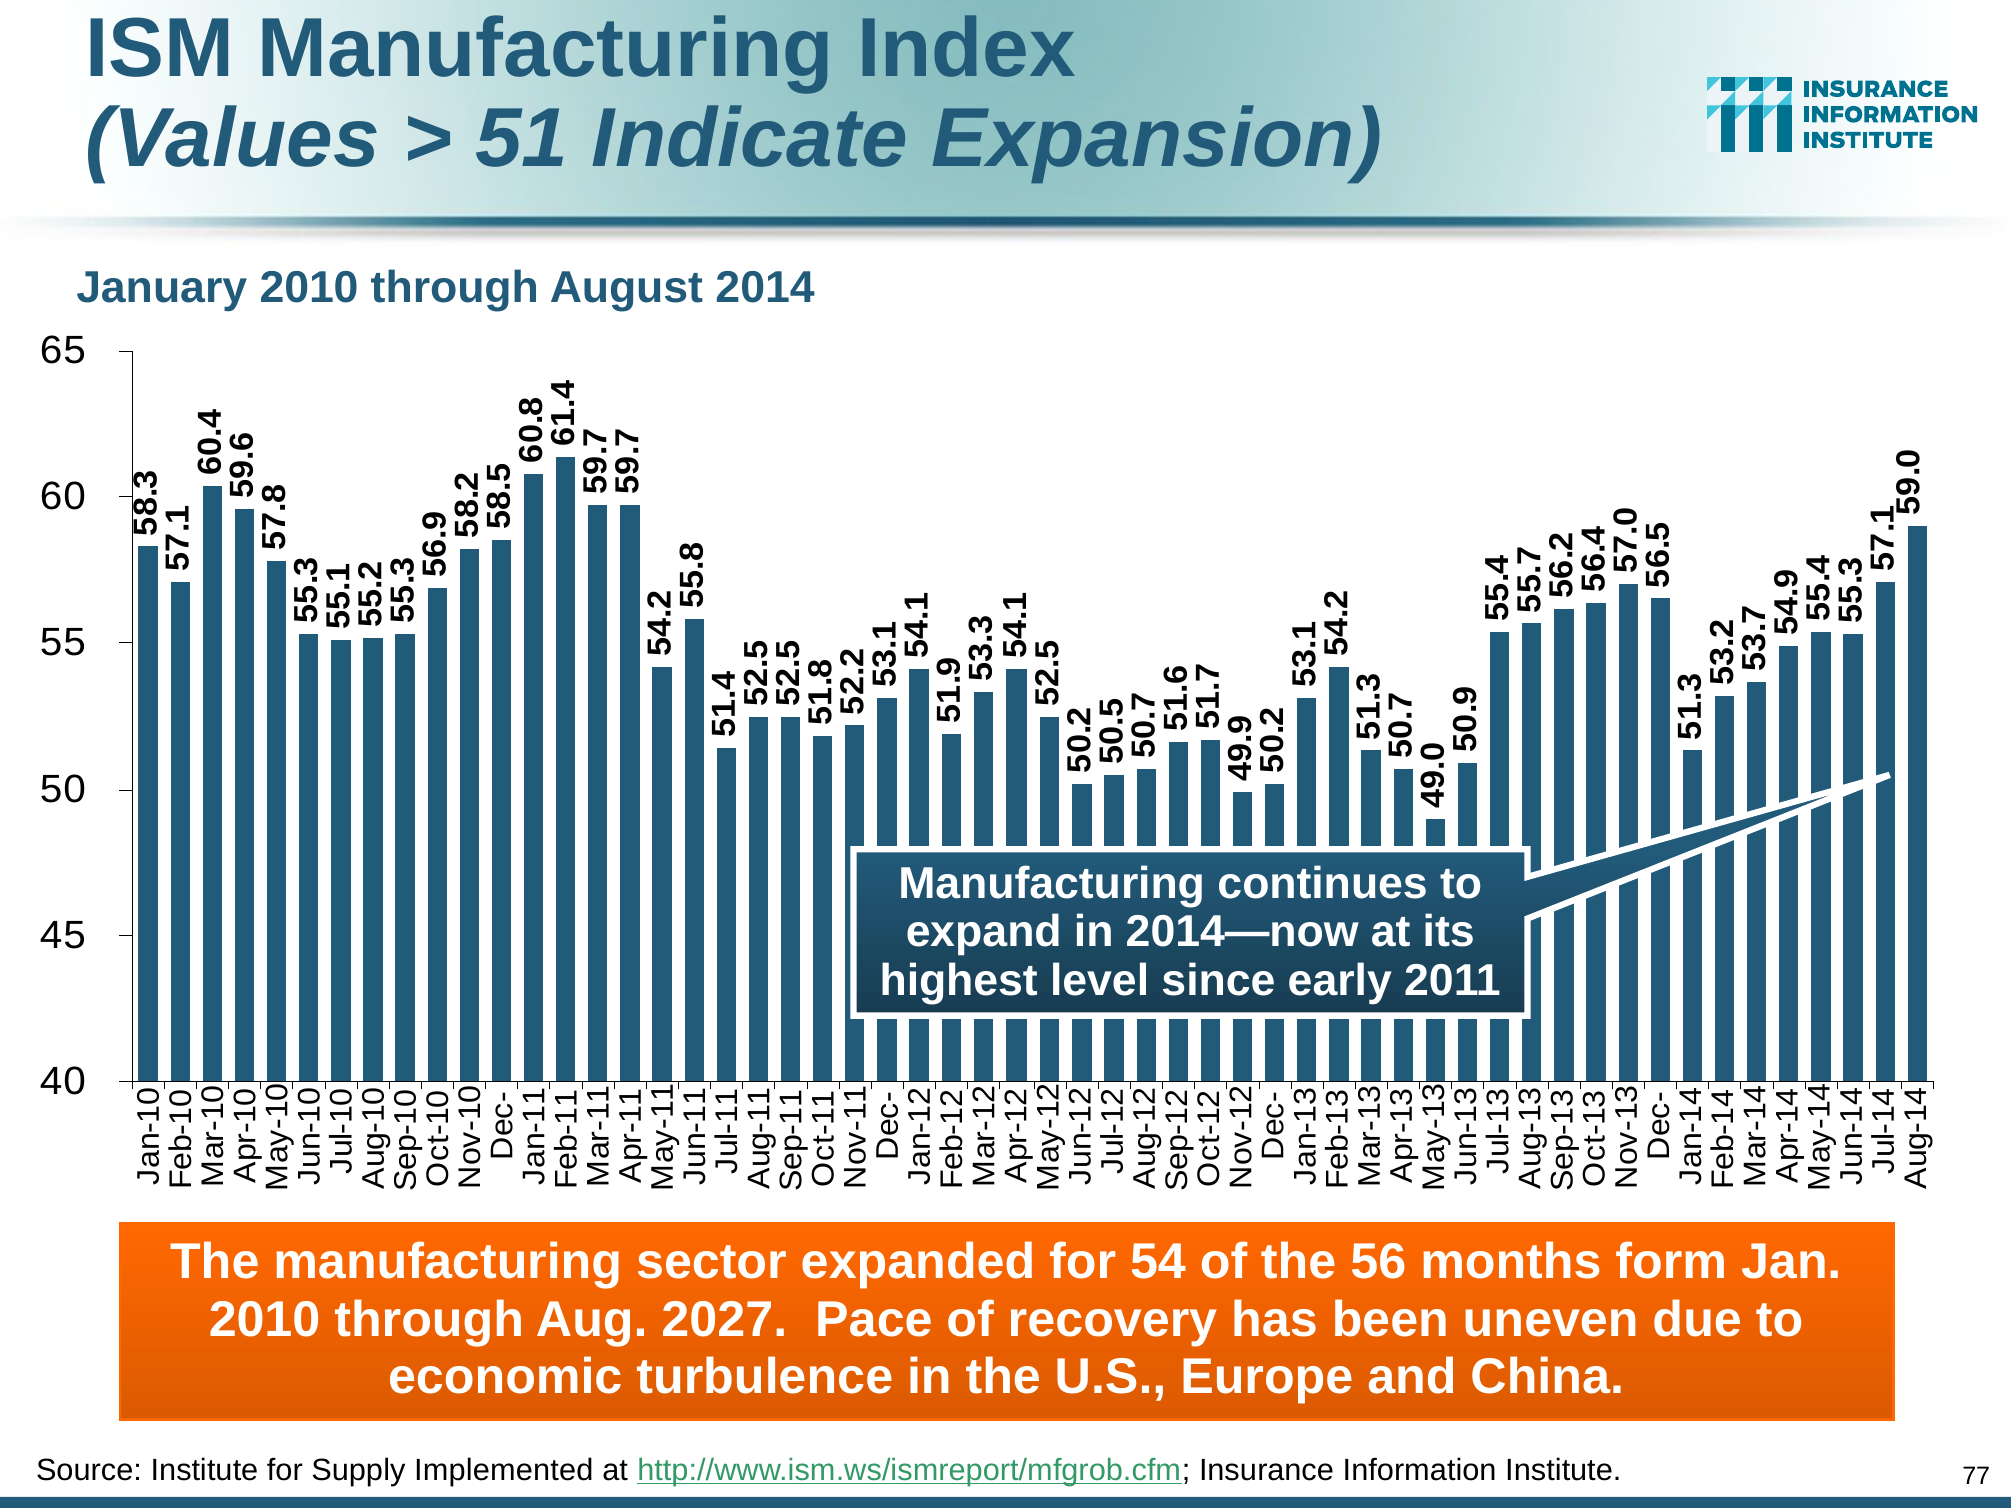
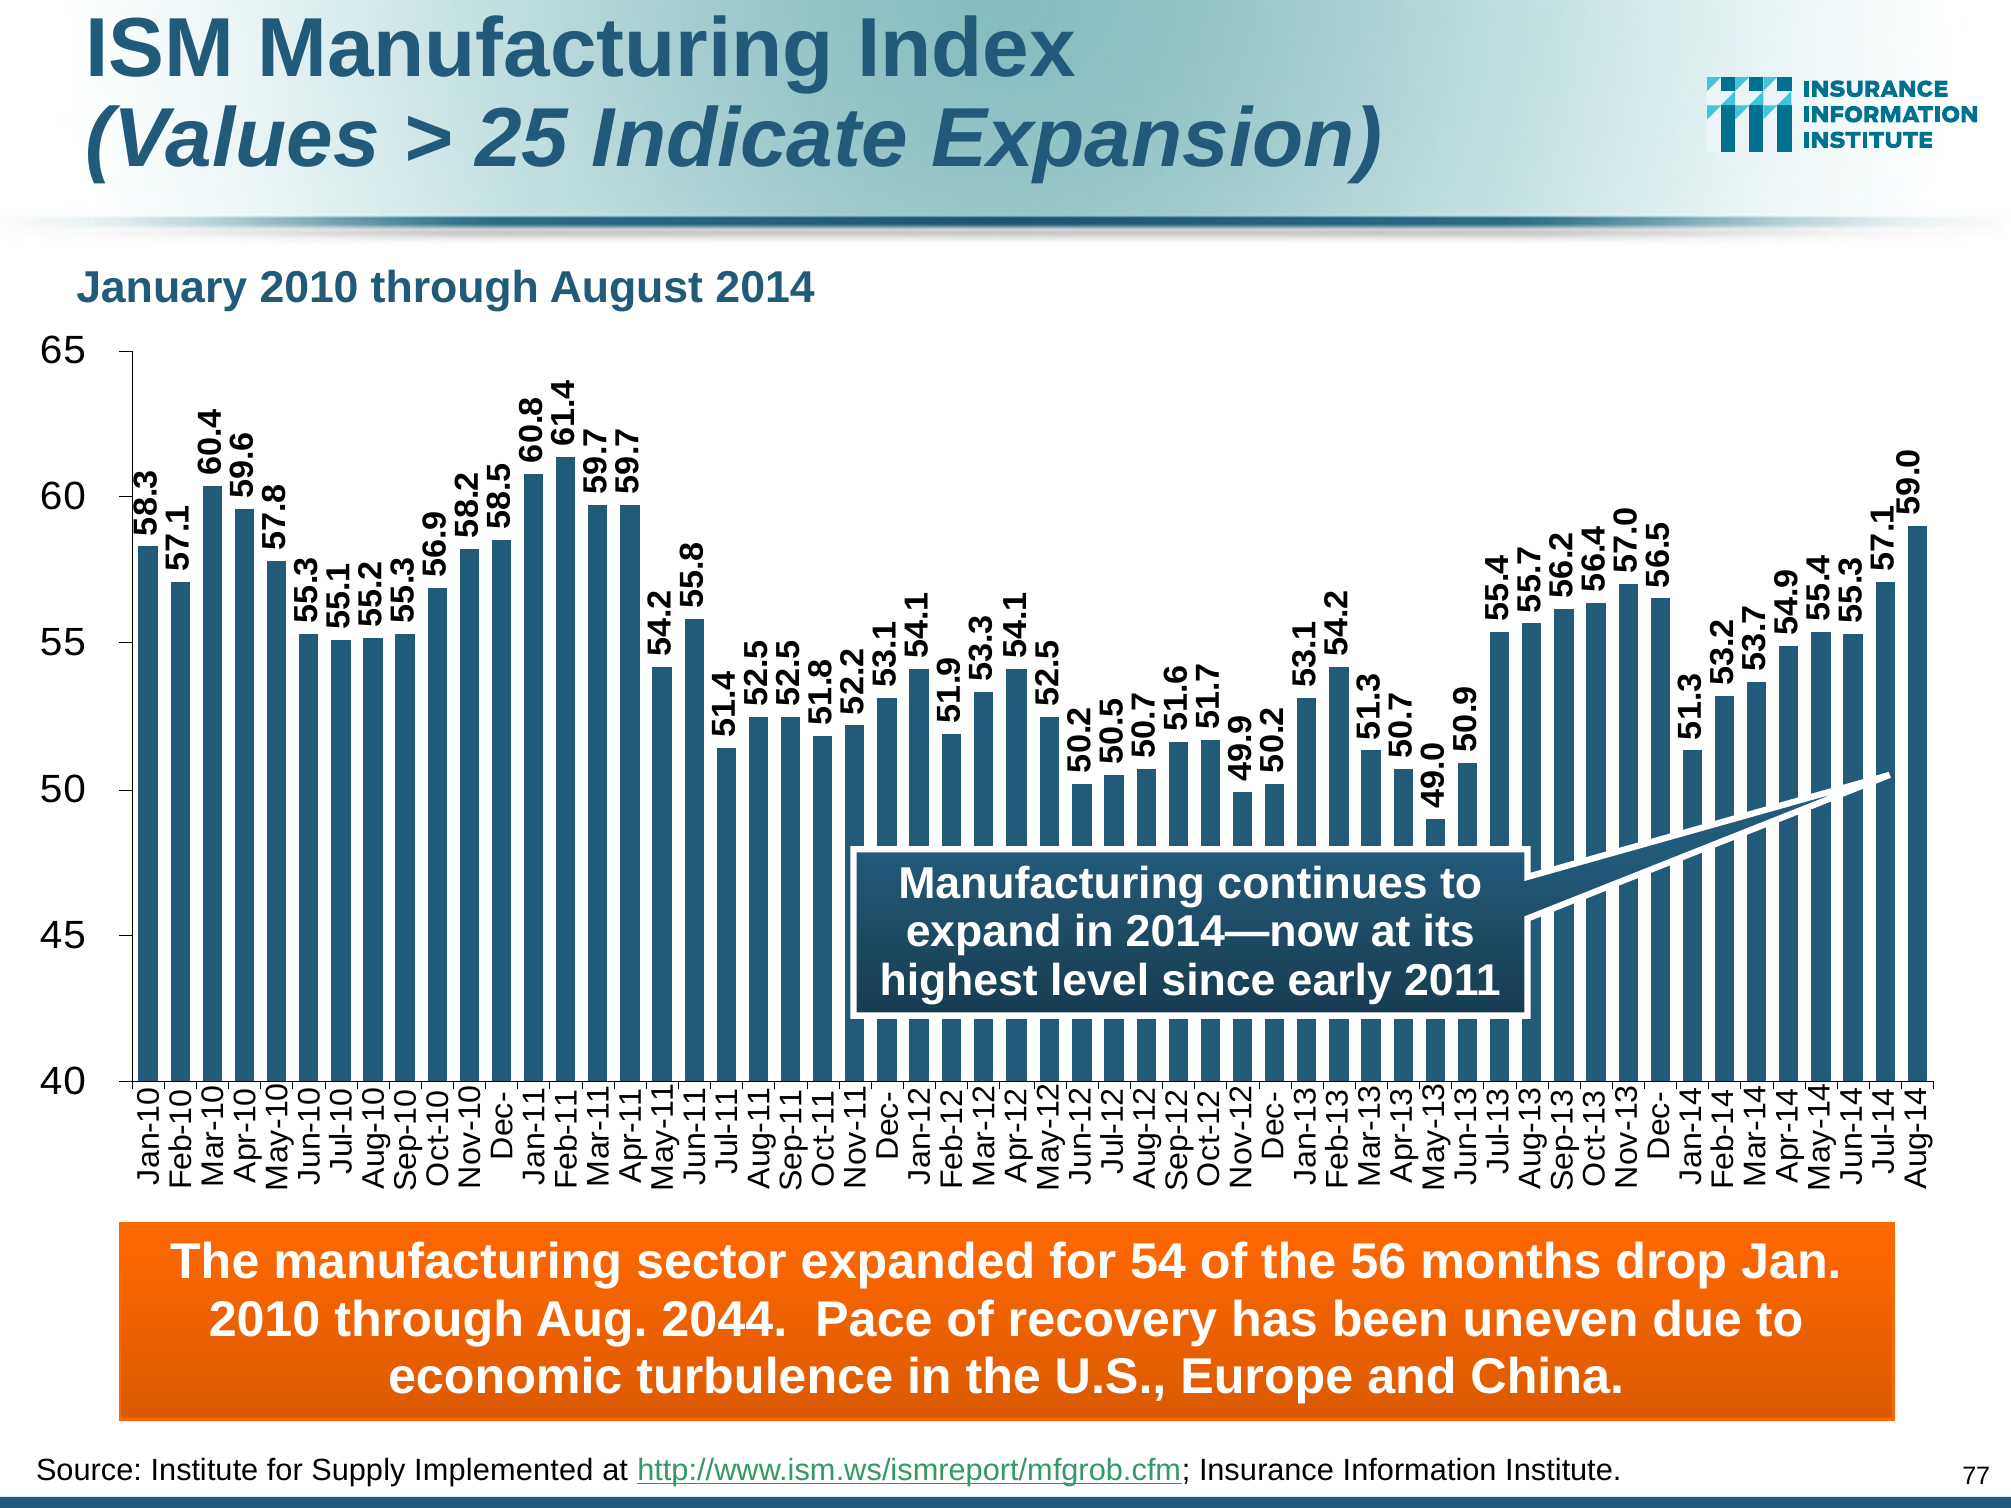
51 at (522, 139): 51 -> 25
form: form -> drop
2027: 2027 -> 2044
